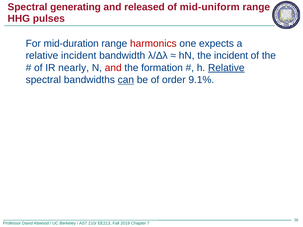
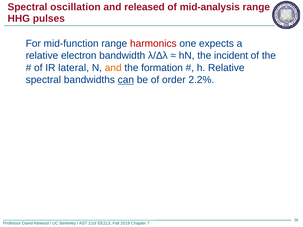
generating: generating -> oscillation
mid-uniform: mid-uniform -> mid-analysis
mid-duration: mid-duration -> mid-function
relative incident: incident -> electron
nearly: nearly -> lateral
and at (113, 68) colour: red -> orange
Relative at (226, 68) underline: present -> none
9.1%: 9.1% -> 2.2%
